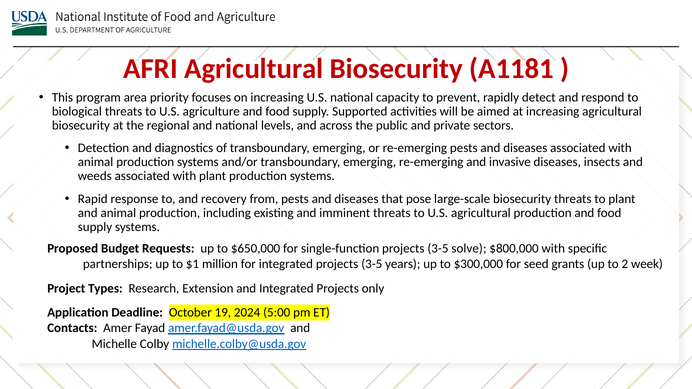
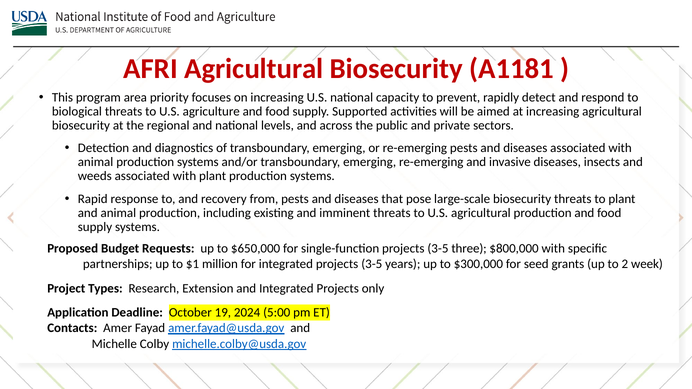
solve: solve -> three
